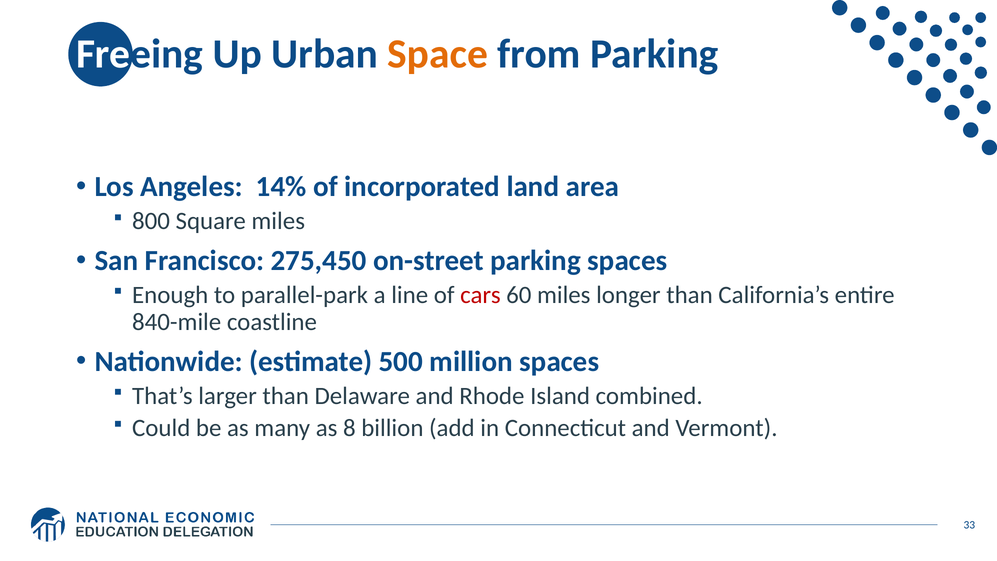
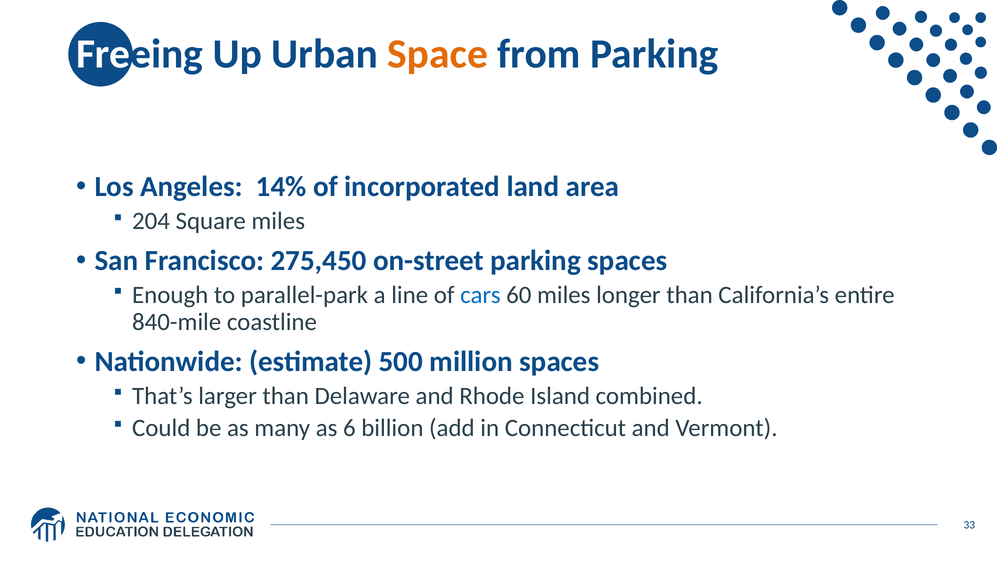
800: 800 -> 204
cars colour: red -> blue
8: 8 -> 6
